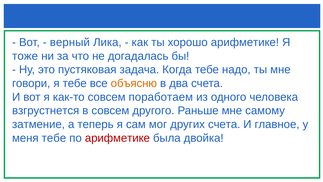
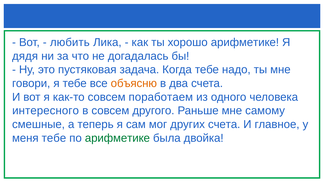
верный: верный -> любить
тоже: тоже -> дядя
взгрустнется: взгрустнется -> интересного
затмение: затмение -> смешные
арифметике at (117, 138) colour: red -> green
